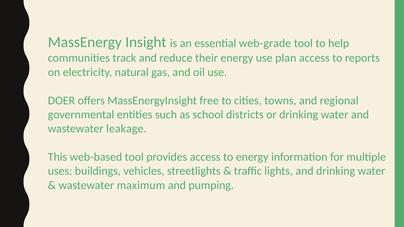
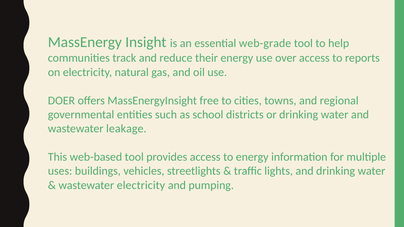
plan: plan -> over
wastewater maximum: maximum -> electricity
